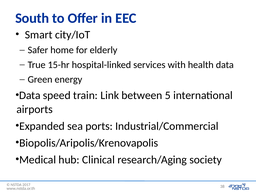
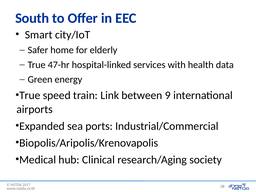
15-hr: 15-hr -> 47-hr
Data at (30, 95): Data -> True
5: 5 -> 9
